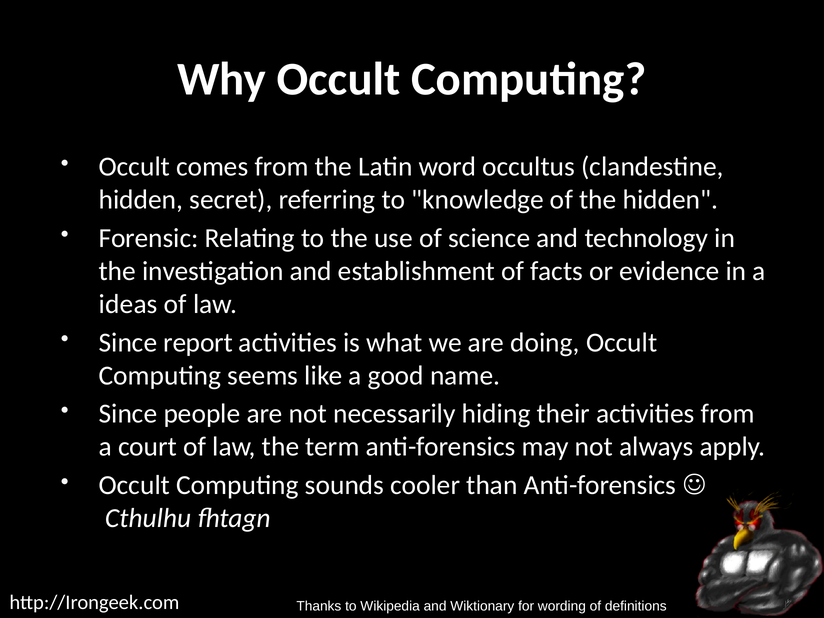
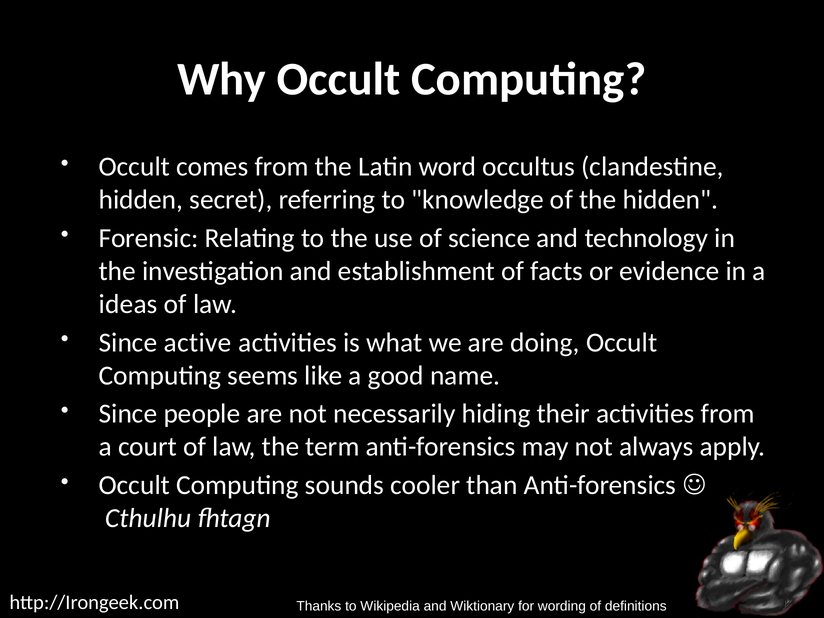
report: report -> active
